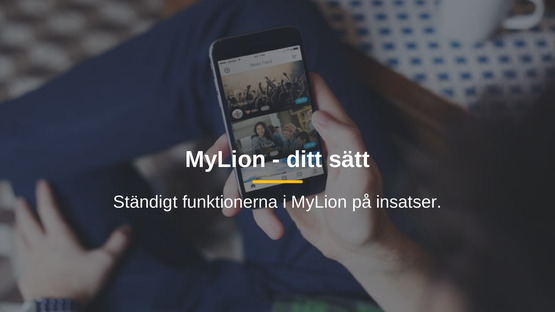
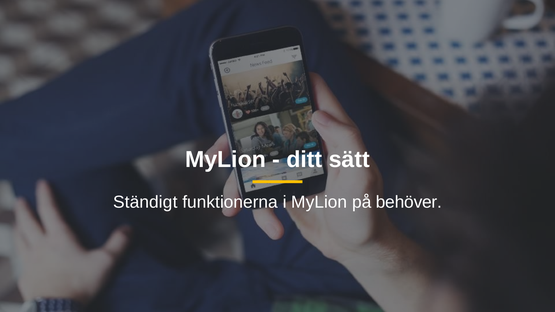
insatser: insatser -> behöver
